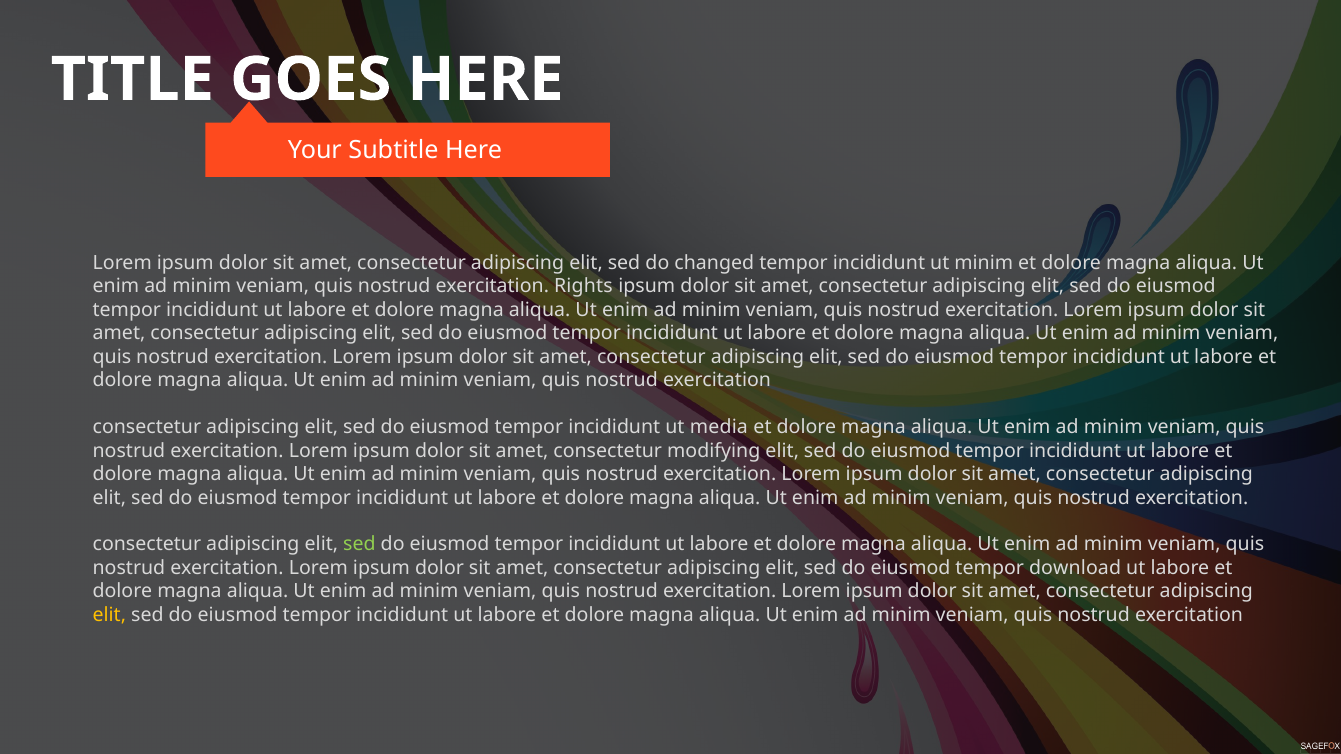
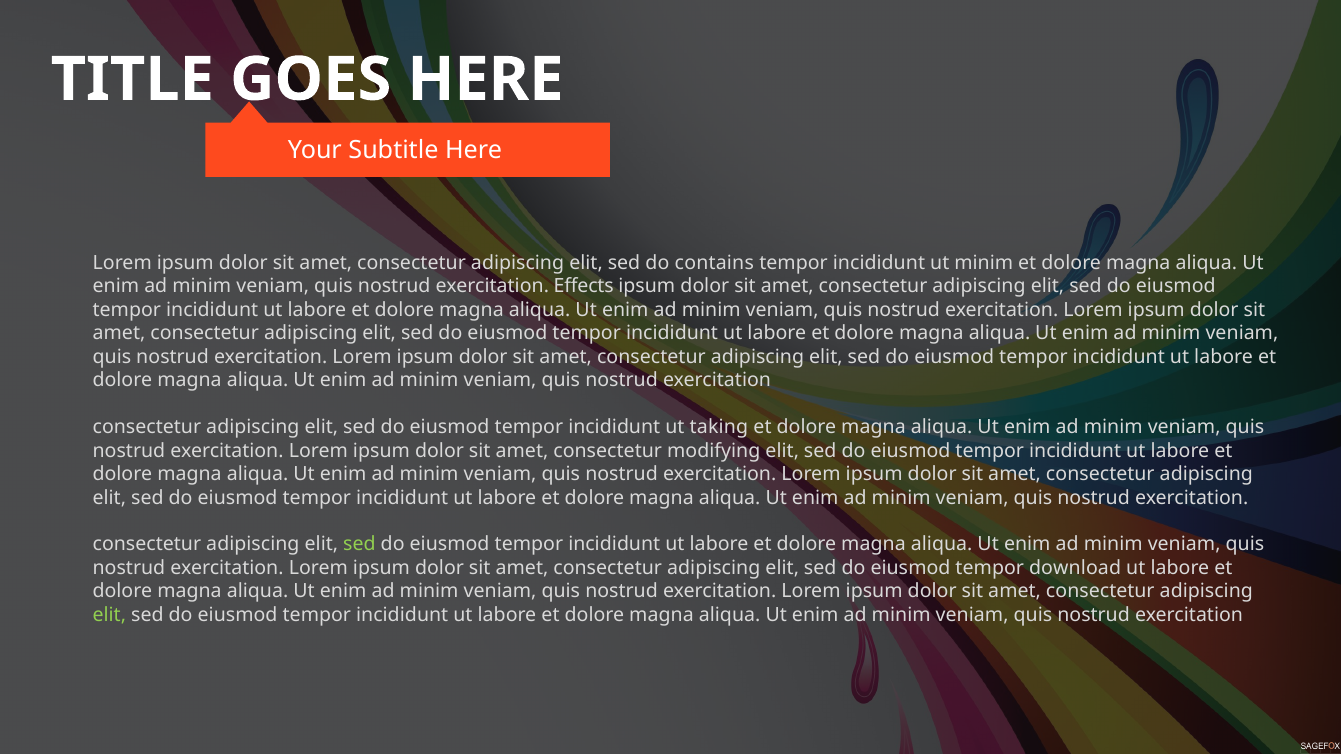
changed: changed -> contains
Rights: Rights -> Effects
media: media -> taking
elit at (109, 615) colour: yellow -> light green
